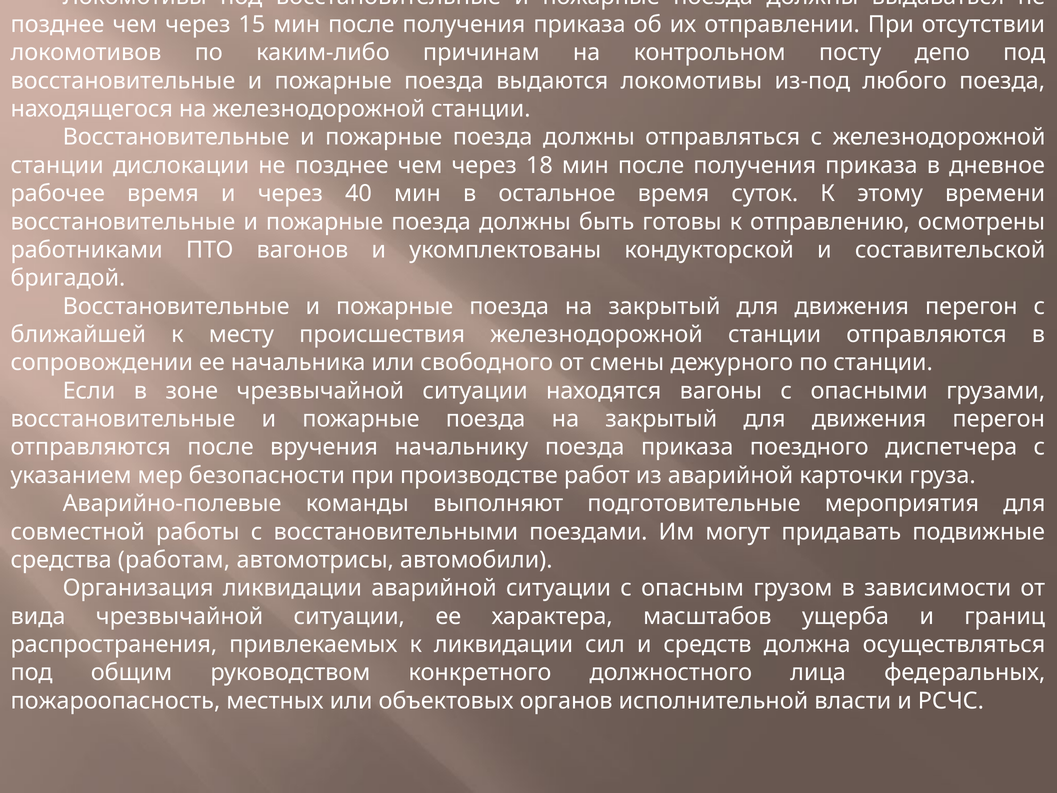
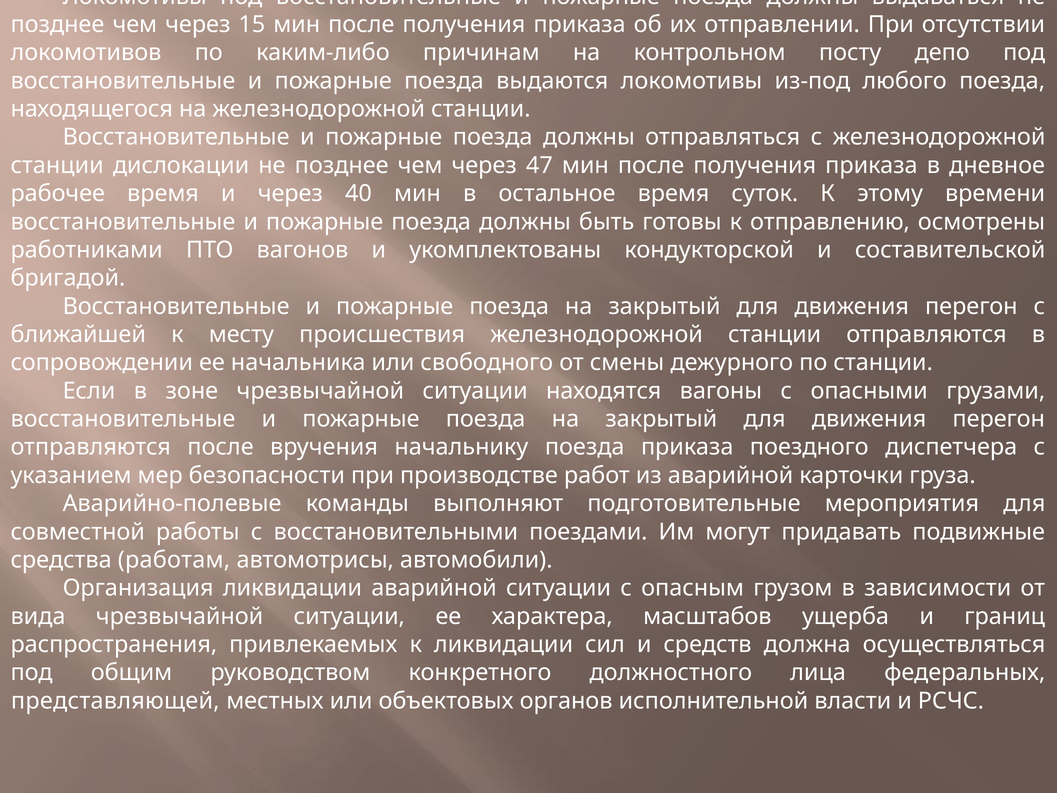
18: 18 -> 47
пожароопасность: пожароопасность -> представляющей
